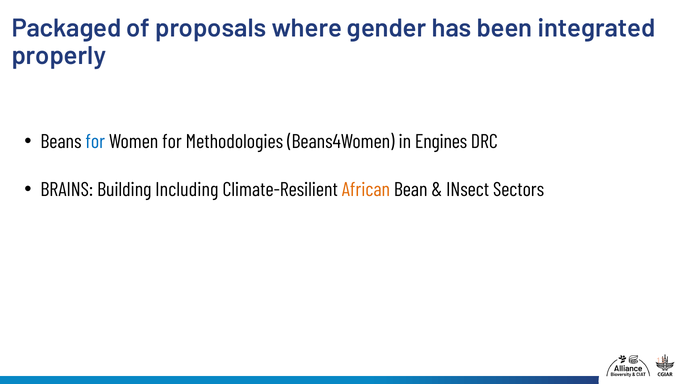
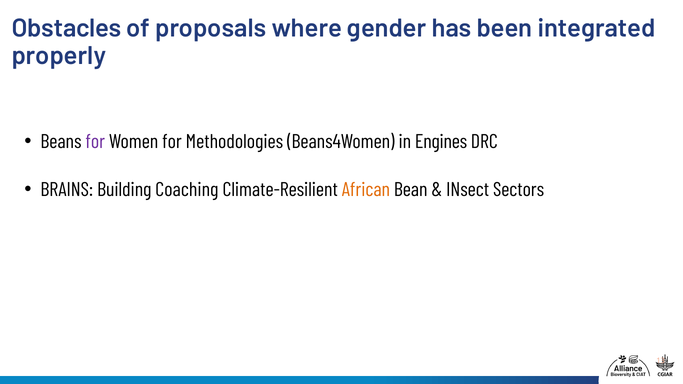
Packaged: Packaged -> Obstacles
for at (95, 142) colour: blue -> purple
Including: Including -> Coaching
